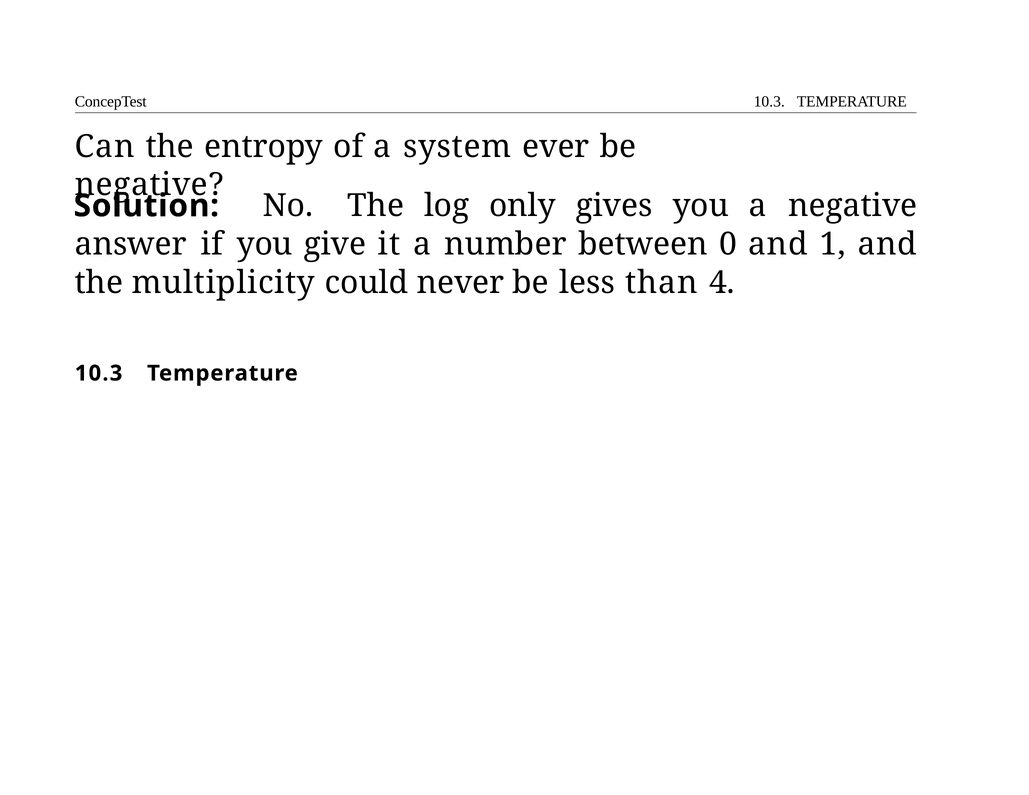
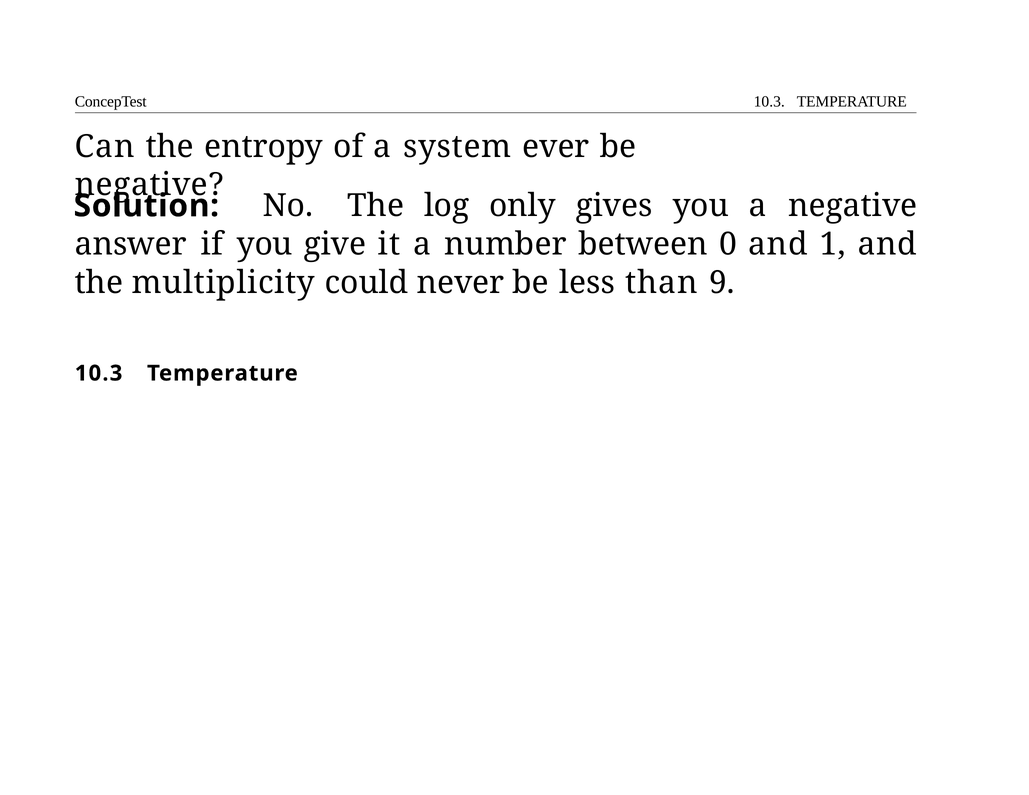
4: 4 -> 9
